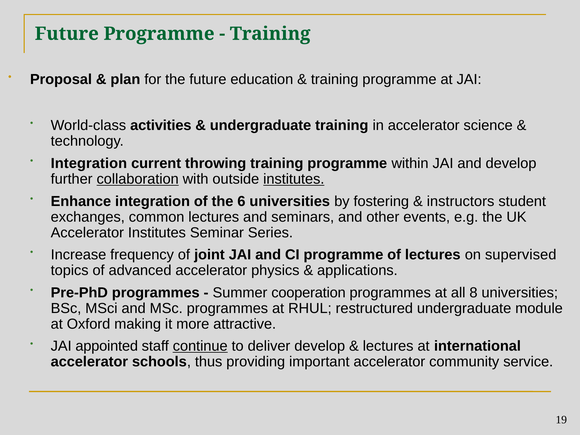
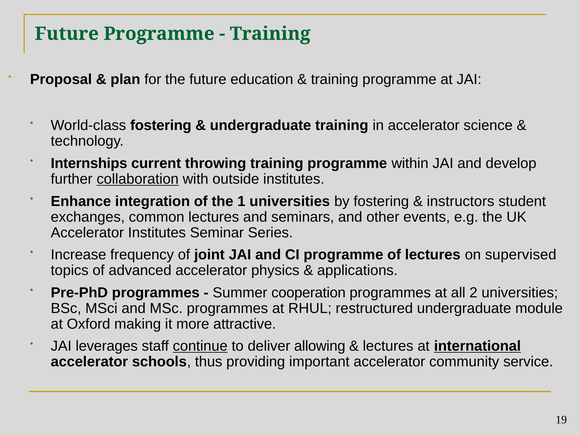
World-class activities: activities -> fostering
Integration at (89, 163): Integration -> Internships
institutes at (294, 179) underline: present -> none
6: 6 -> 1
8: 8 -> 2
appointed: appointed -> leverages
deliver develop: develop -> allowing
international underline: none -> present
